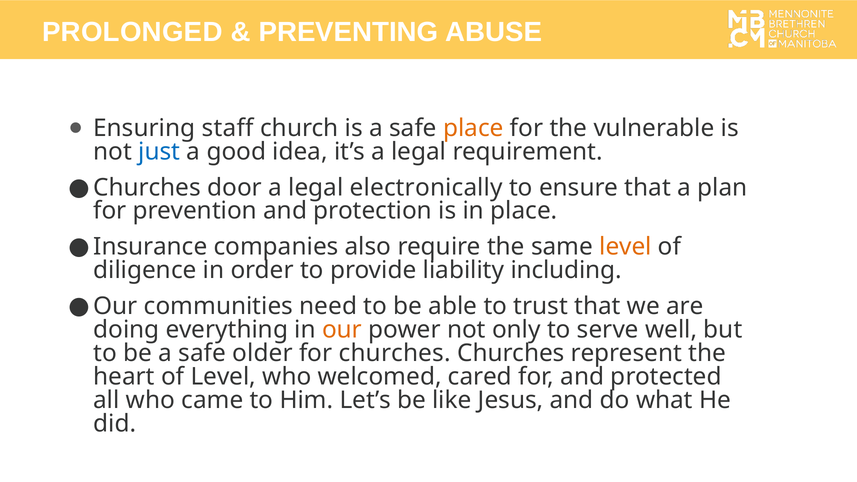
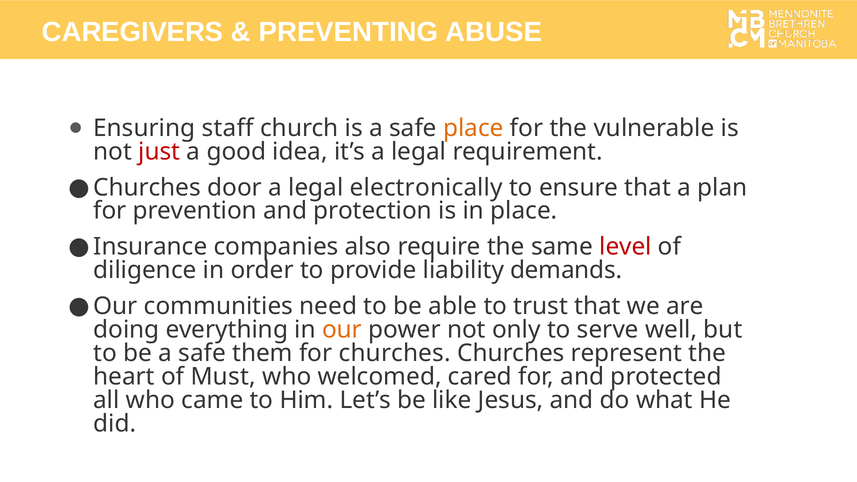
PROLONGED: PROLONGED -> CAREGIVERS
just colour: blue -> red
level at (625, 247) colour: orange -> red
including: including -> demands
older: older -> them
of Level: Level -> Must
